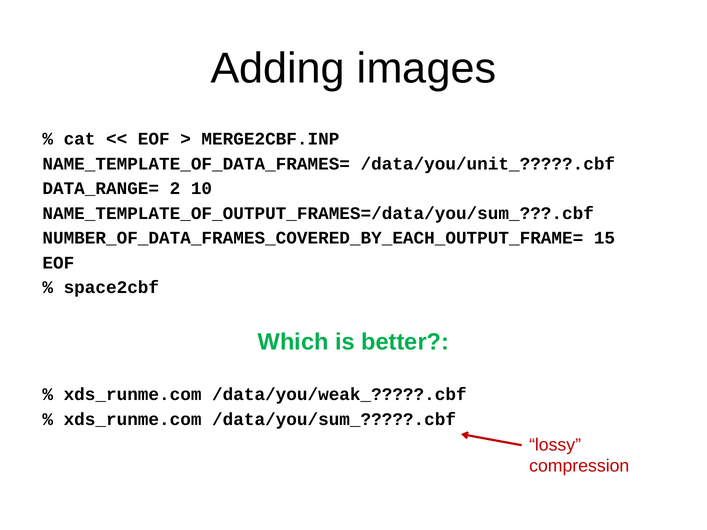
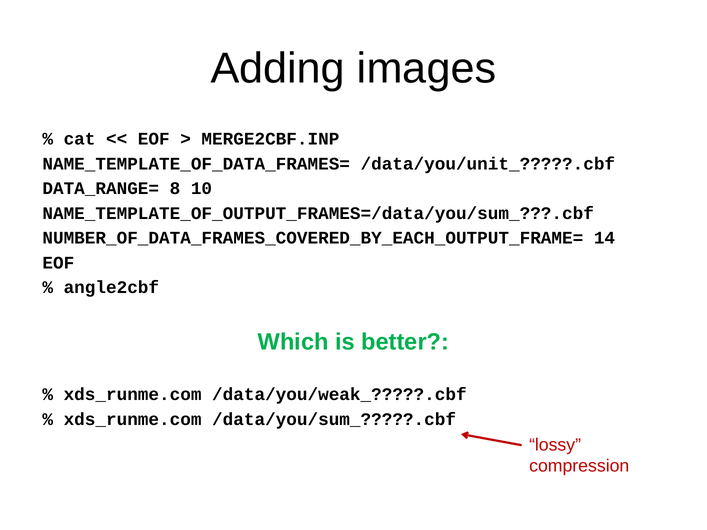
2: 2 -> 8
15: 15 -> 14
space2cbf: space2cbf -> angle2cbf
